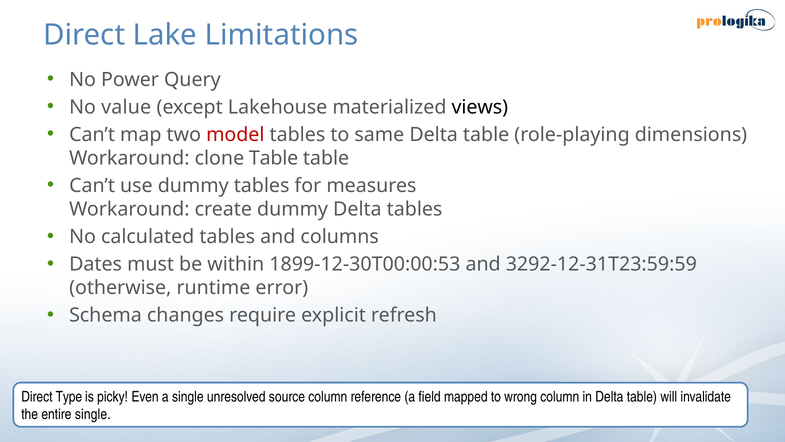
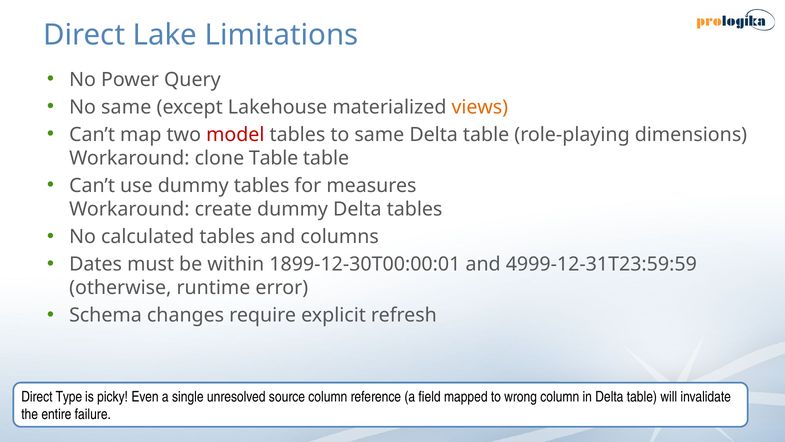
No value: value -> same
views colour: black -> orange
1899-12-30T00:00:53: 1899-12-30T00:00:53 -> 1899-12-30T00:00:01
3292-12-31T23:59:59: 3292-12-31T23:59:59 -> 4999-12-31T23:59:59
single at (93, 414): single -> failure
